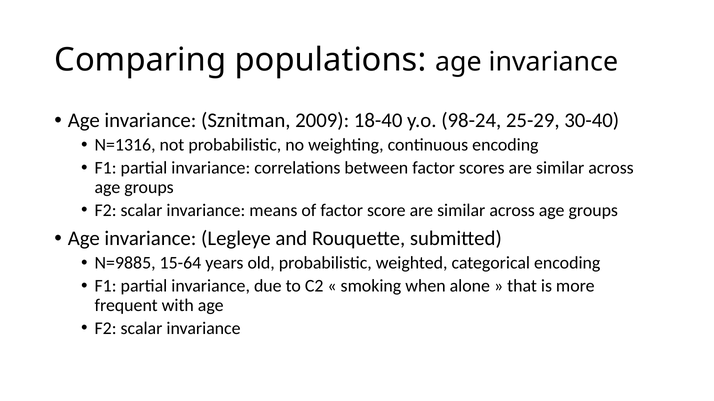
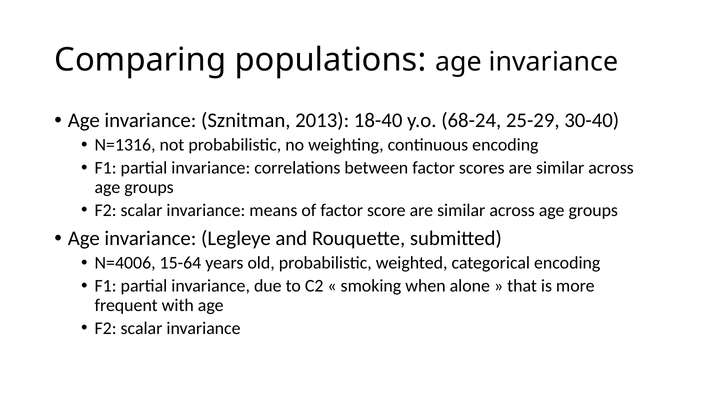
2009: 2009 -> 2013
98-24: 98-24 -> 68-24
N=9885: N=9885 -> N=4006
